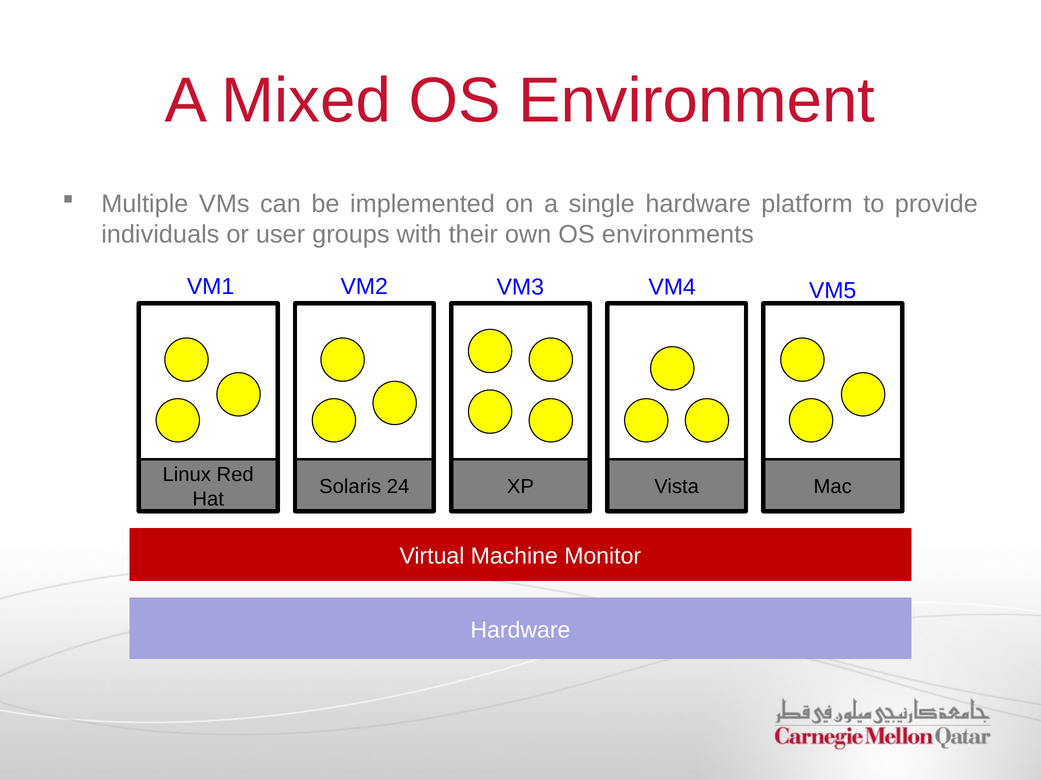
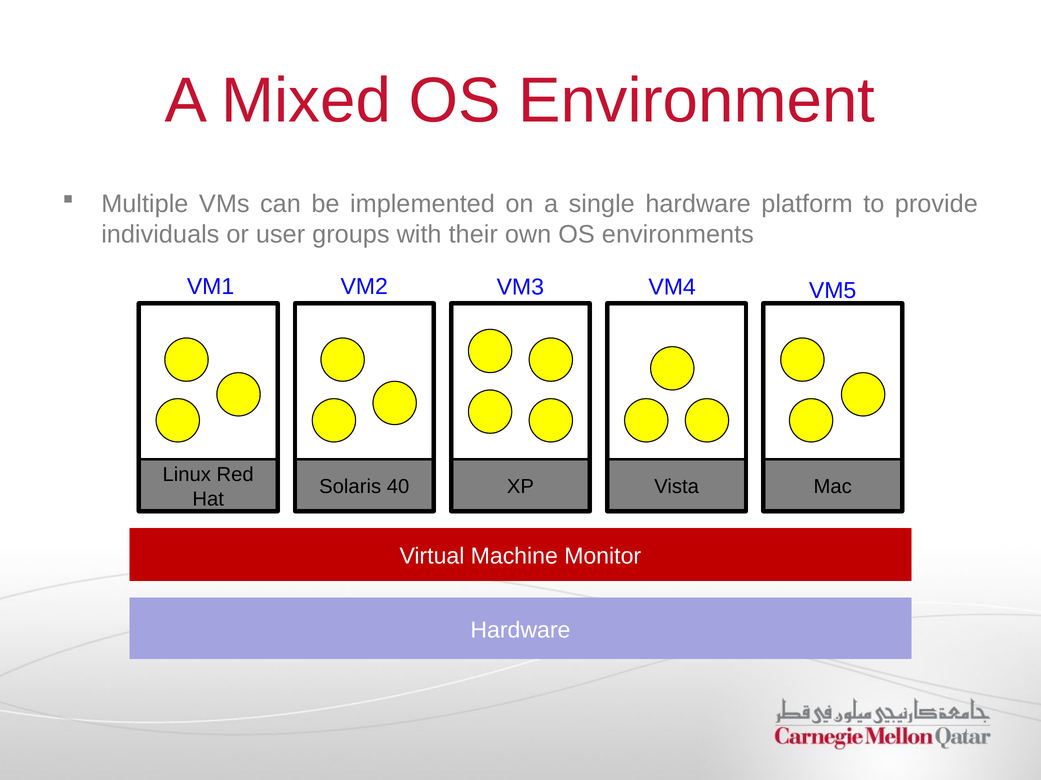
24: 24 -> 40
